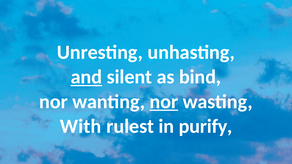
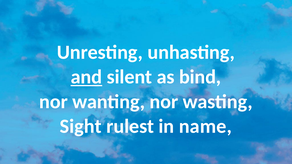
nor at (164, 102) underline: present -> none
With: With -> Sight
purify: purify -> name
